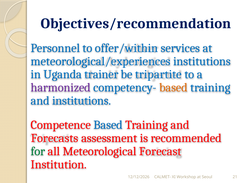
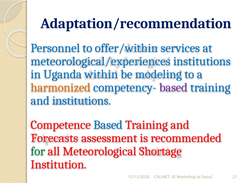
Objectives/recommendation: Objectives/recommendation -> Adaptation/recommendation
trainer: trainer -> within
tripartite: tripartite -> modeling
harmonized colour: purple -> orange
based at (173, 87) colour: orange -> purple
Forecast: Forecast -> Shortage
